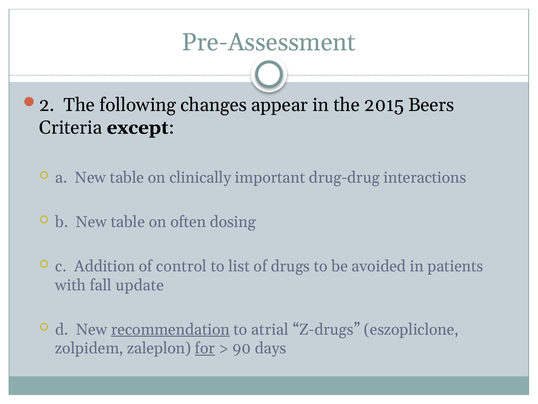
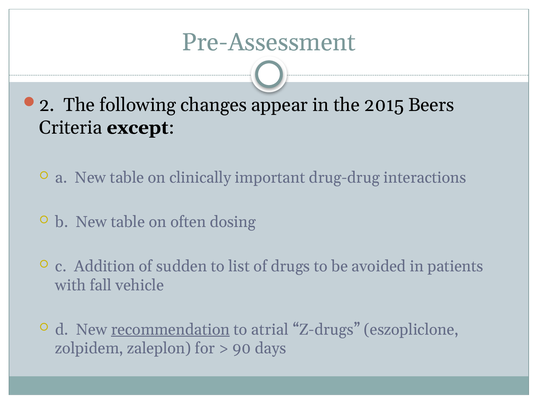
control: control -> sudden
update: update -> vehicle
for underline: present -> none
